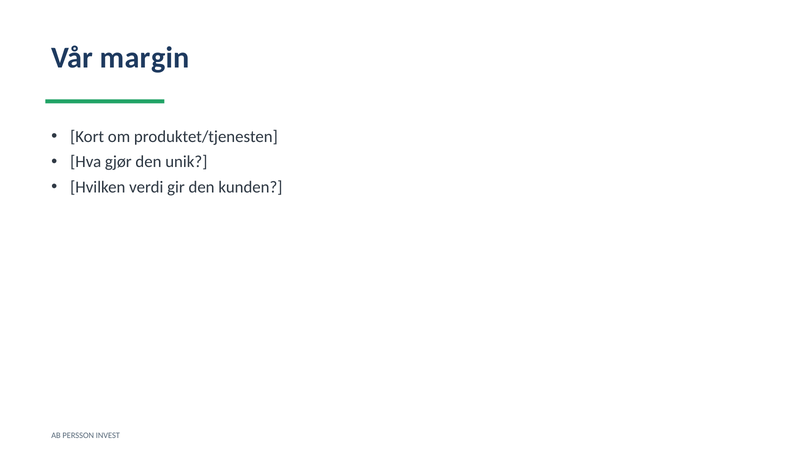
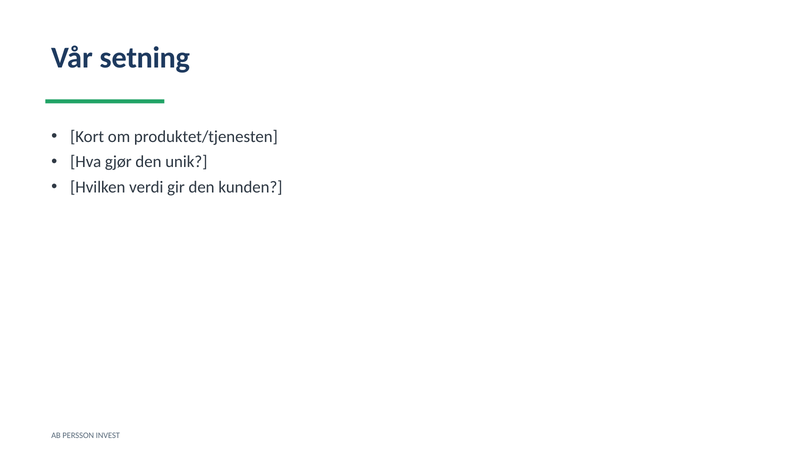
margin: margin -> setning
